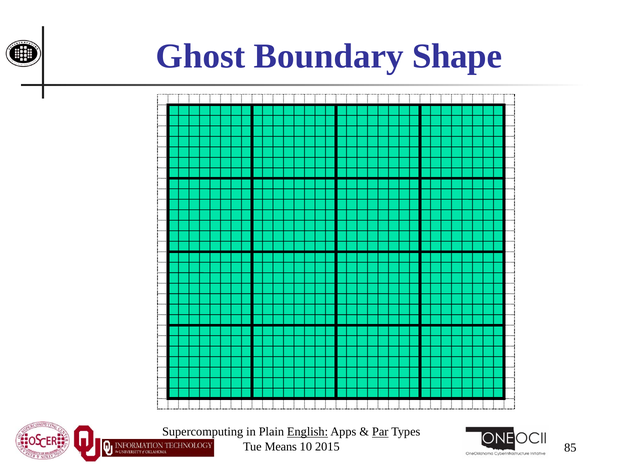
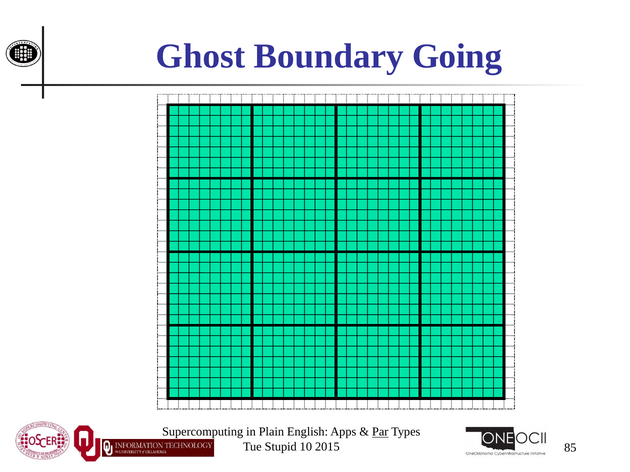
Shape: Shape -> Going
English underline: present -> none
Means: Means -> Stupid
